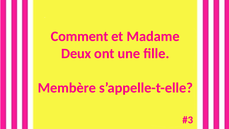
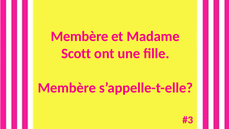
Comment at (80, 36): Comment -> Membère
Deux: Deux -> Scott
